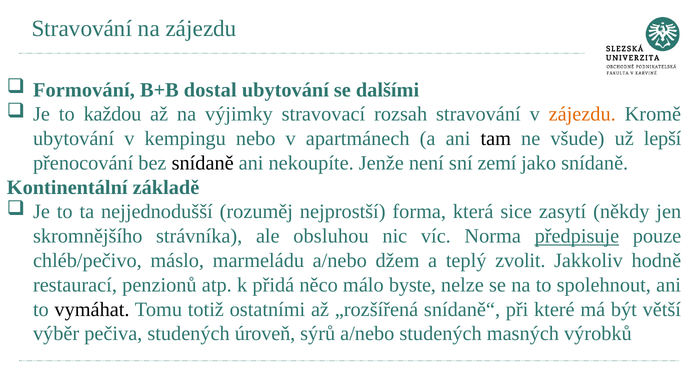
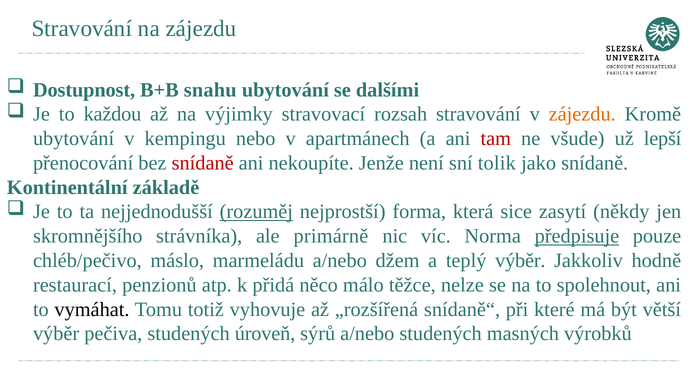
Formování: Formování -> Dostupnost
dostal: dostal -> snahu
tam colour: black -> red
snídaně at (203, 163) colour: black -> red
zemí: zemí -> tolik
rozuměj underline: none -> present
obsluhou: obsluhou -> primárně
teplý zvolit: zvolit -> výběr
byste: byste -> těžce
ostatními: ostatními -> vyhovuje
